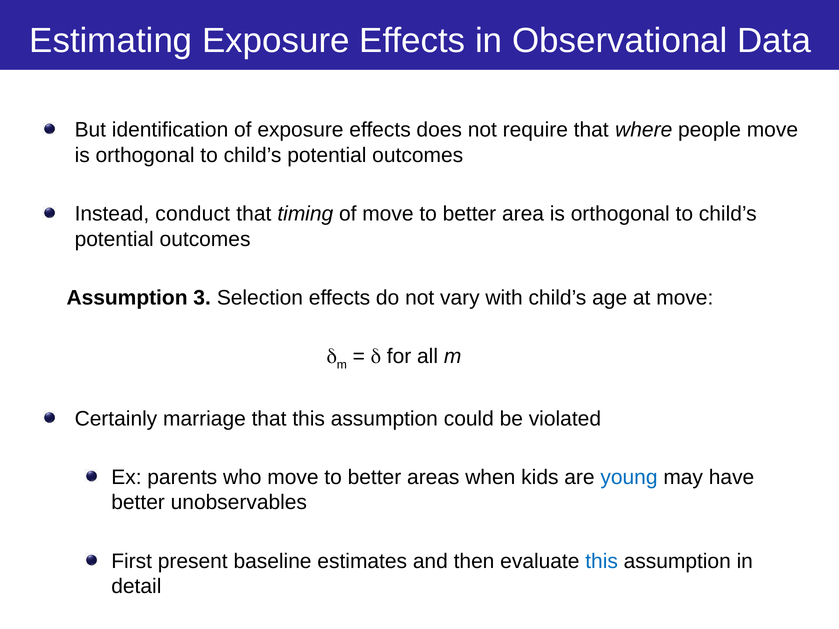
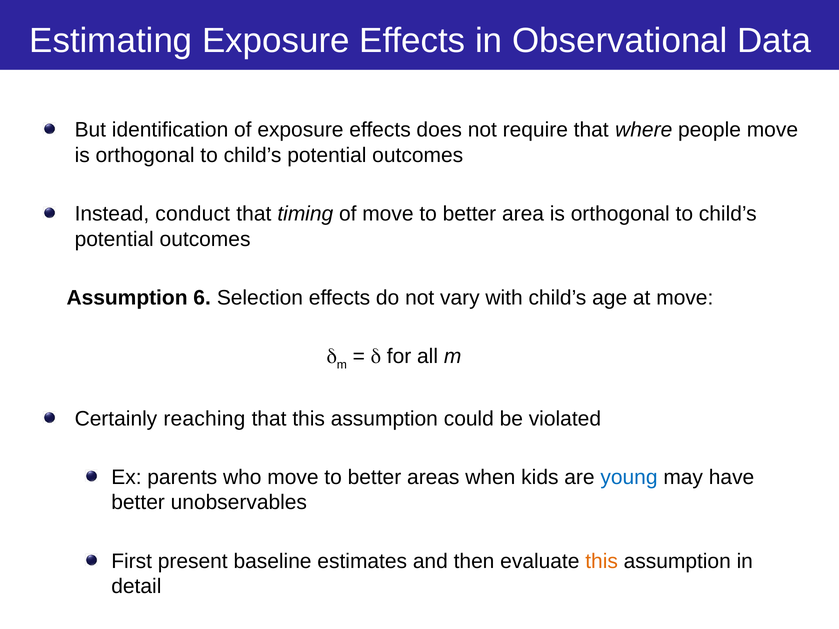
3: 3 -> 6
marriage: marriage -> reaching
this at (602, 561) colour: blue -> orange
